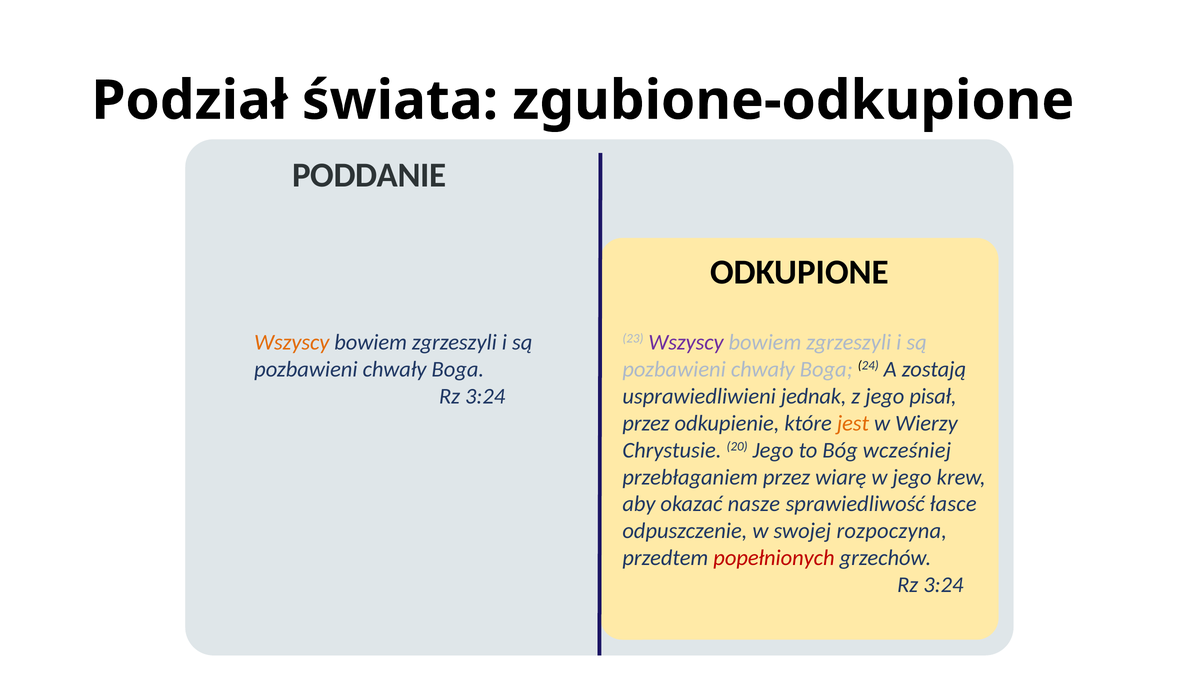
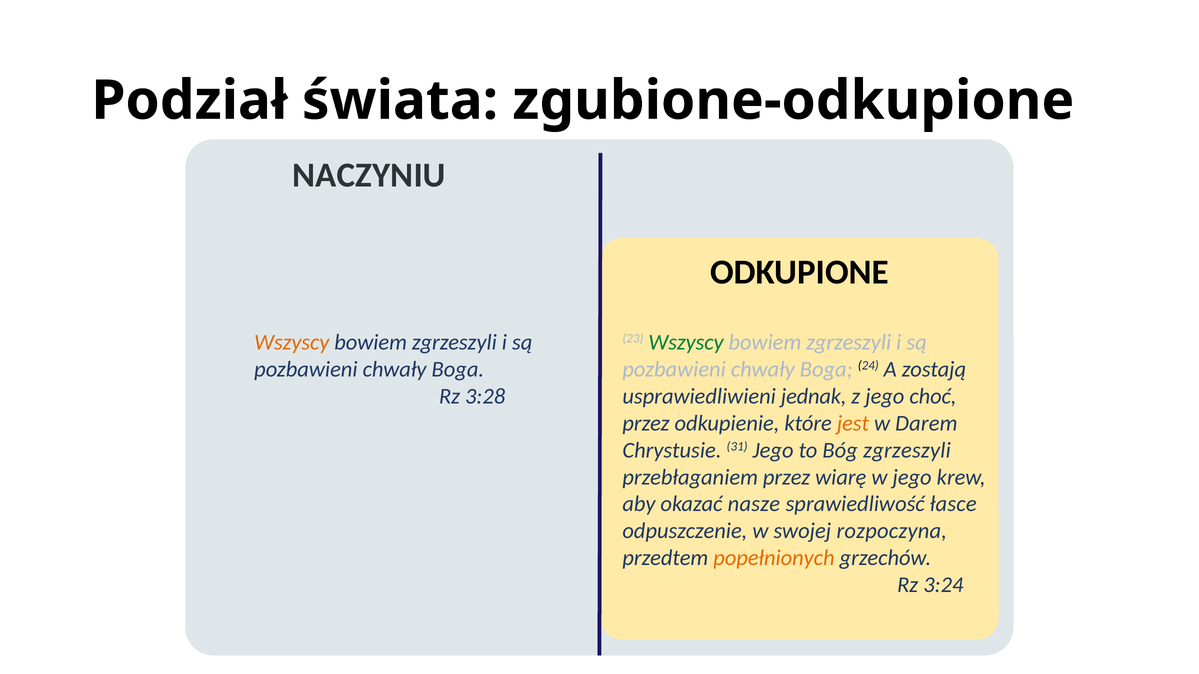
PODDANIE: PODDANIE -> NACZYNIU
Wszyscy at (686, 343) colour: purple -> green
3:24 at (485, 396): 3:24 -> 3:28
pisał: pisał -> choć
Wierzy: Wierzy -> Darem
20: 20 -> 31
Bóg wcześniej: wcześniej -> zgrzeszyli
popełnionych colour: red -> orange
